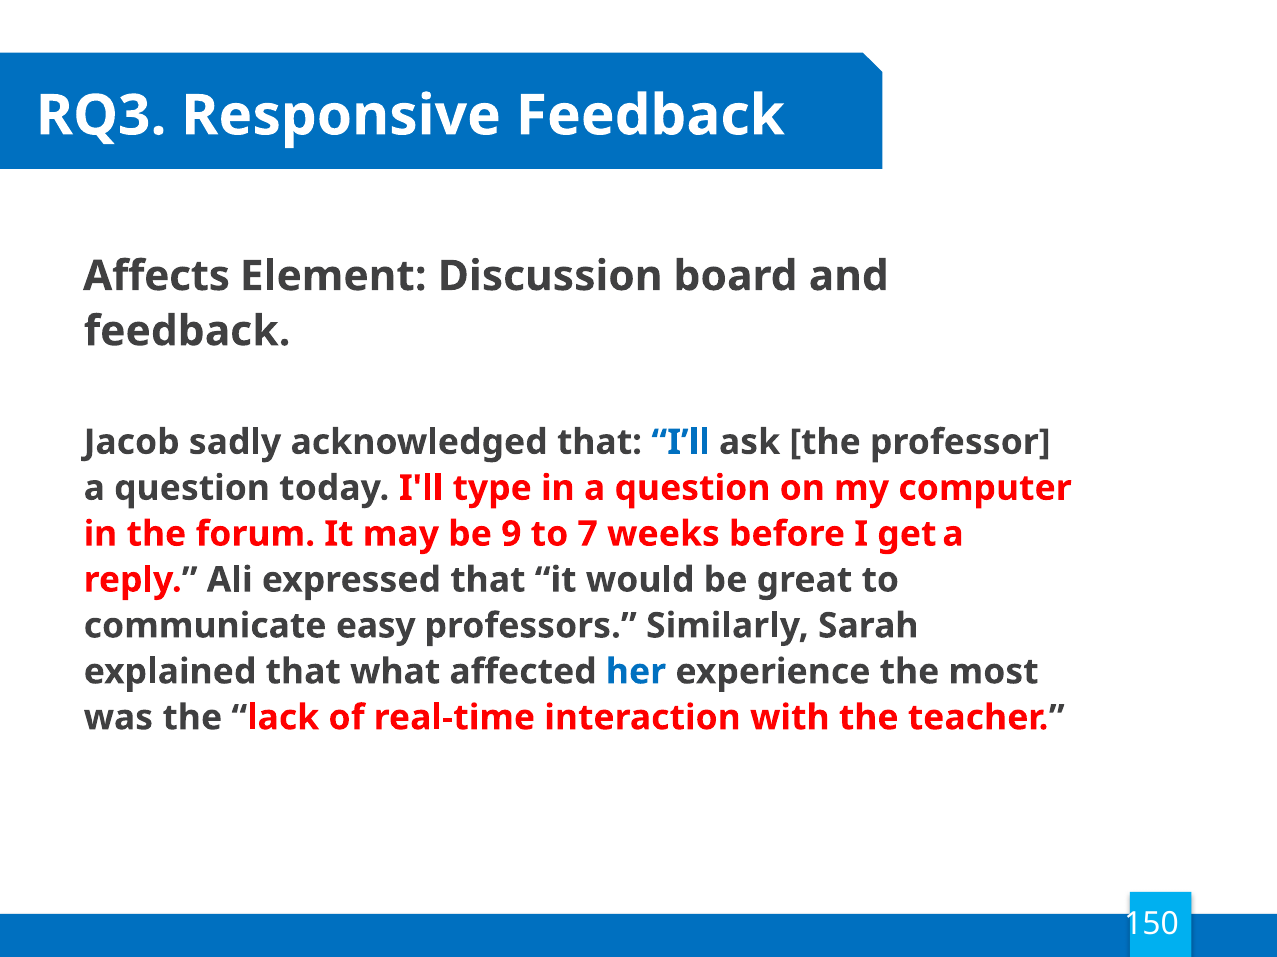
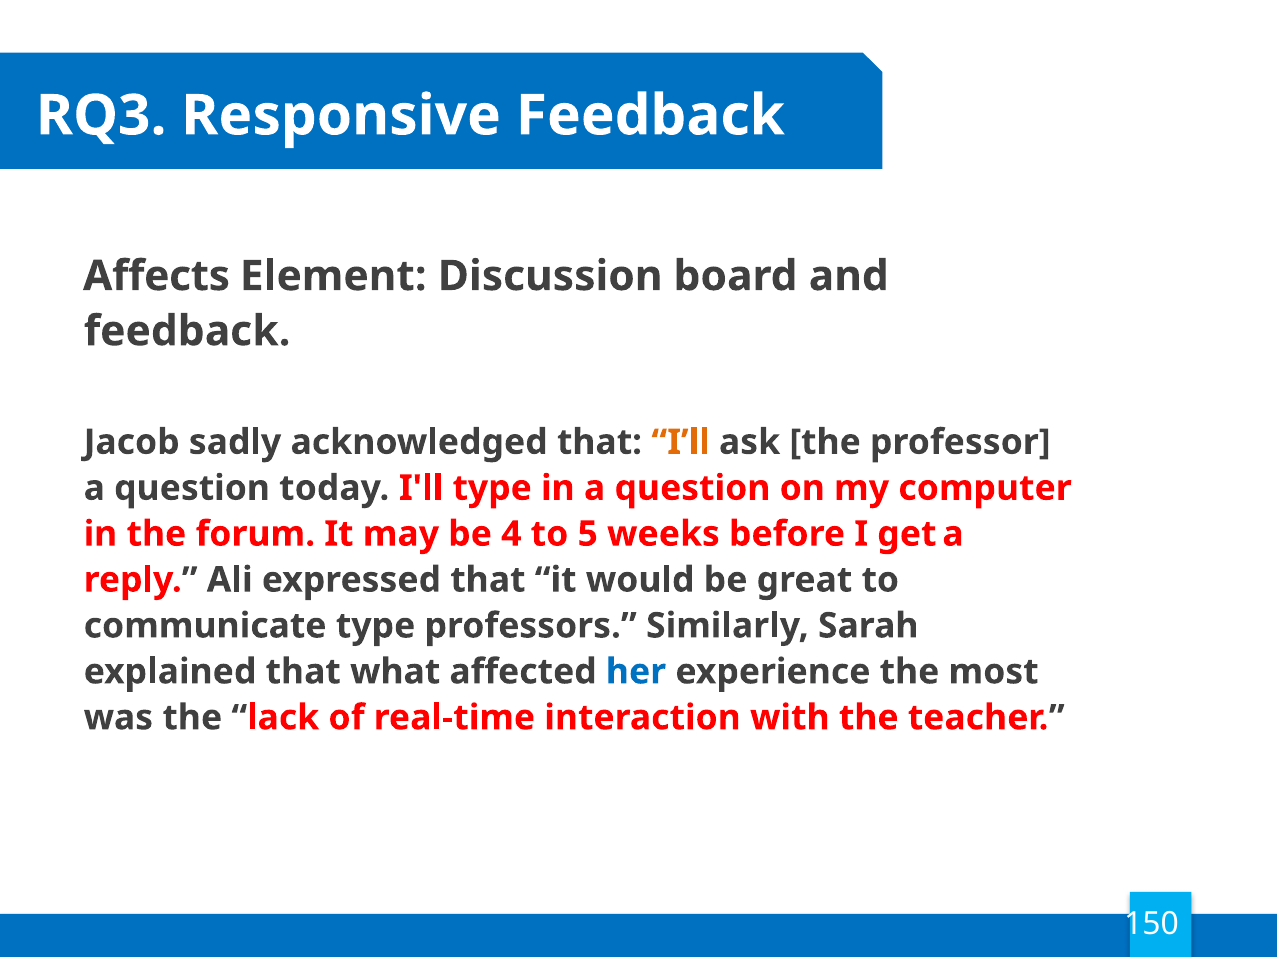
I’ll colour: blue -> orange
9: 9 -> 4
7: 7 -> 5
communicate easy: easy -> type
